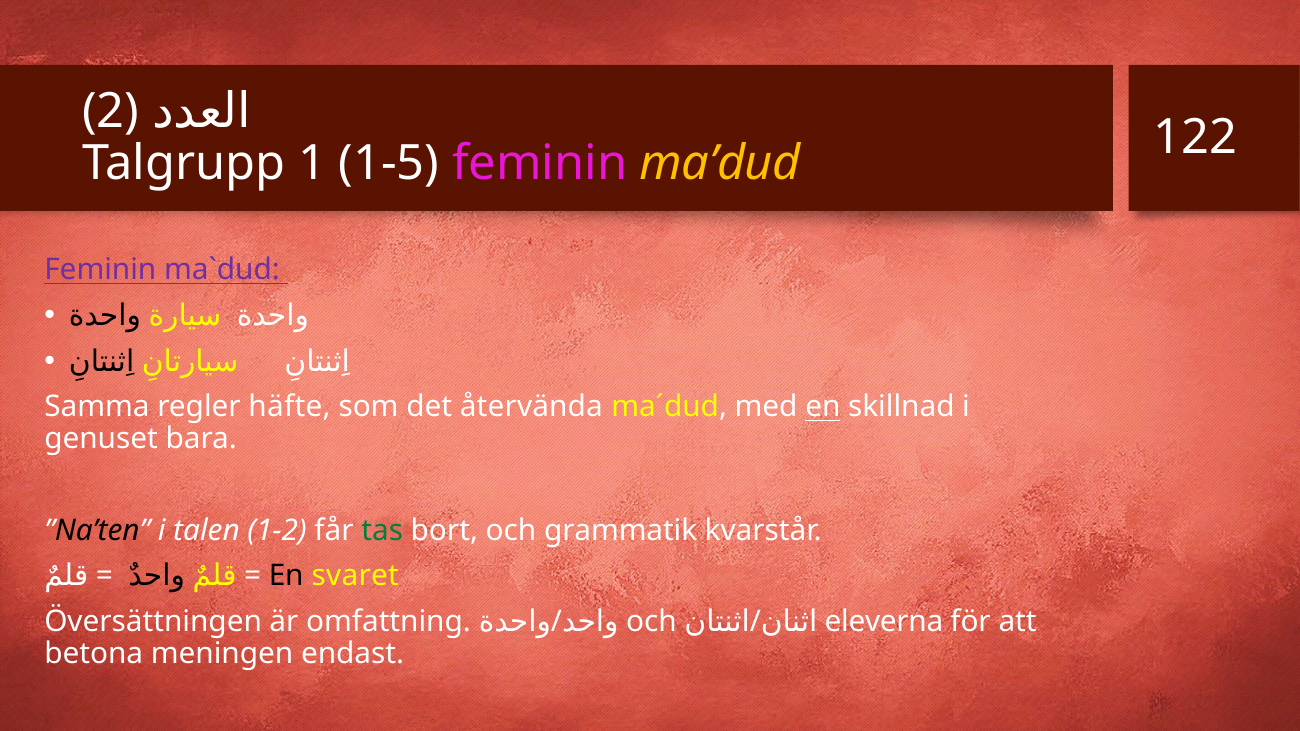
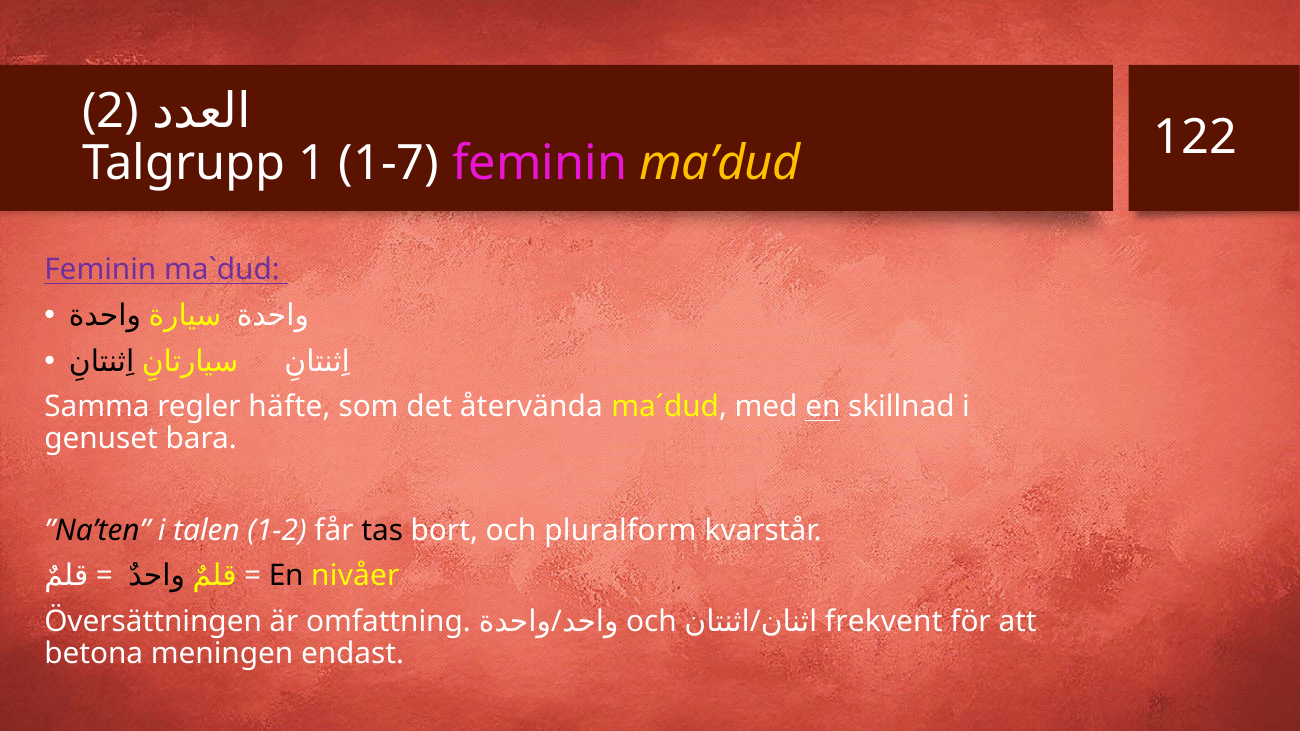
1-5: 1-5 -> 1-7
tas colour: green -> black
grammatik: grammatik -> pluralform
svaret: svaret -> nivåer
eleverna: eleverna -> frekvent
